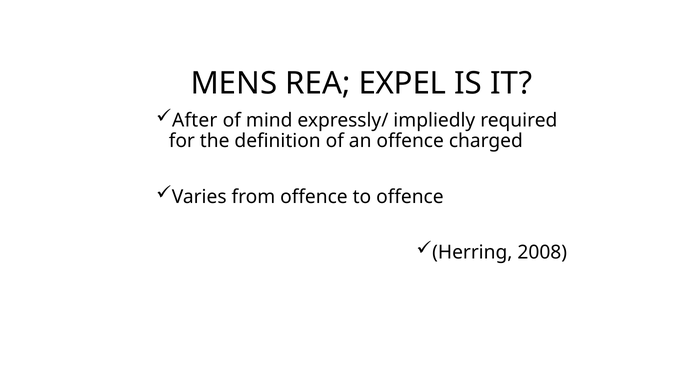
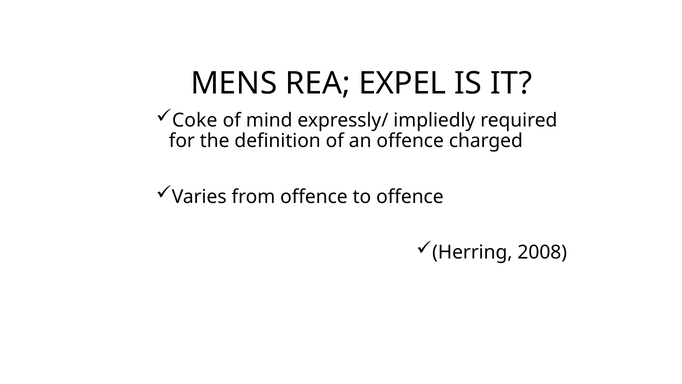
After: After -> Coke
